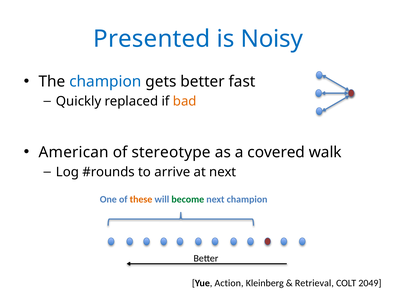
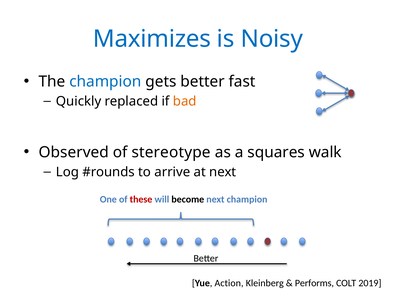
Presented: Presented -> Maximizes
American: American -> Observed
covered: covered -> squares
these colour: orange -> red
become colour: green -> black
Retrieval: Retrieval -> Performs
2049: 2049 -> 2019
